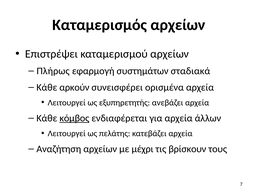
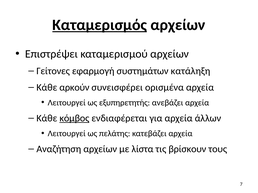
Καταμερισμός underline: none -> present
Πλήρως: Πλήρως -> Γείτονες
σταδιακά: σταδιακά -> κατάληξη
μέχρι: μέχρι -> λίστα
